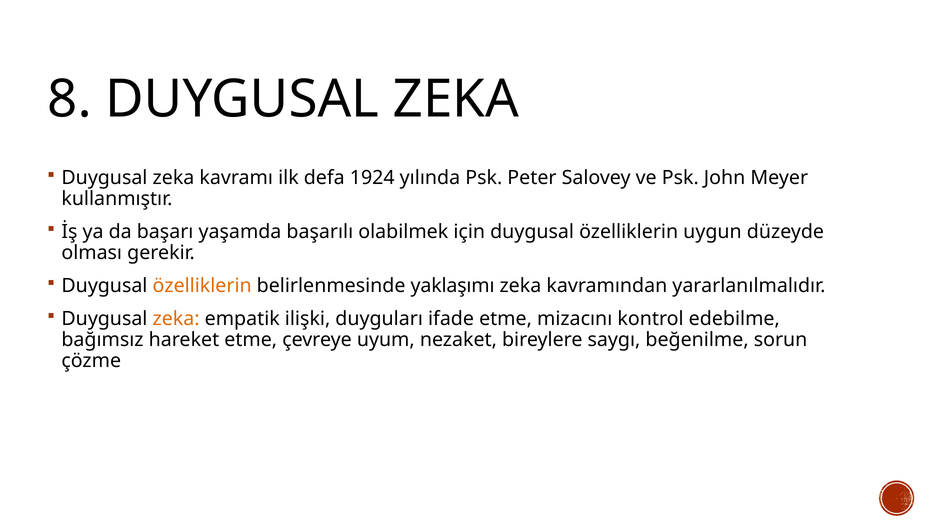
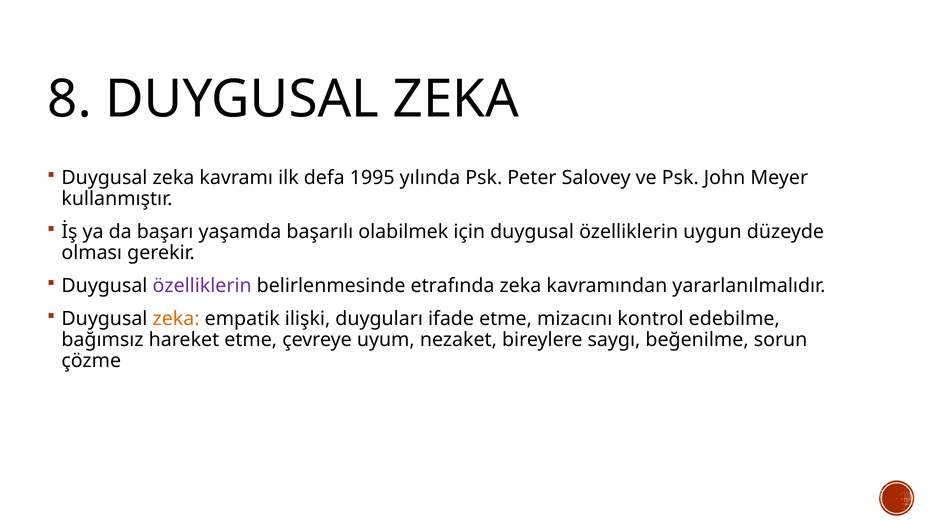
1924: 1924 -> 1995
özelliklerin at (202, 286) colour: orange -> purple
yaklaşımı: yaklaşımı -> etrafında
